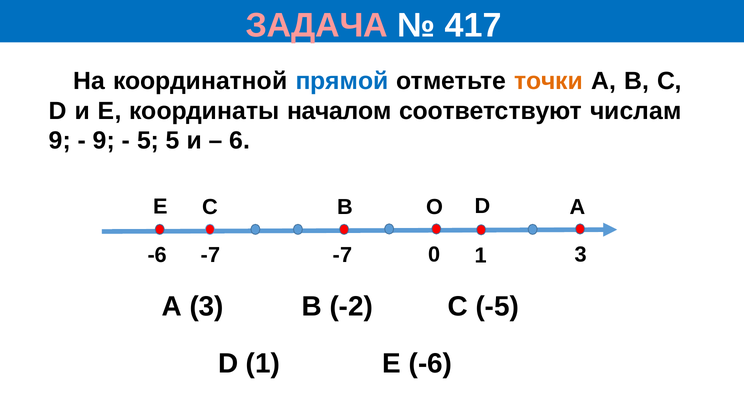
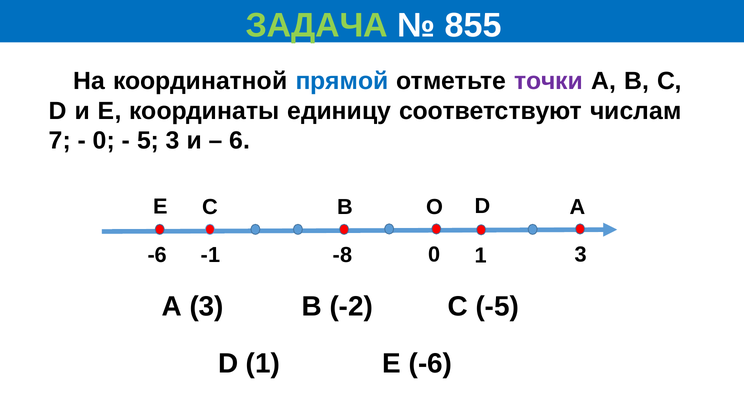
ЗАДАЧА colour: pink -> light green
417: 417 -> 855
точки colour: orange -> purple
началом: началом -> единицу
9 at (60, 141): 9 -> 7
9 at (104, 141): 9 -> 0
5 5: 5 -> 3
-7 at (210, 255): -7 -> -1
-7 at (342, 255): -7 -> -8
